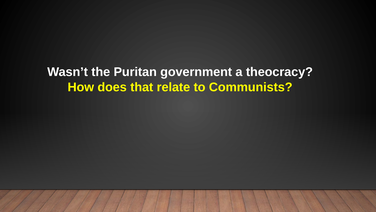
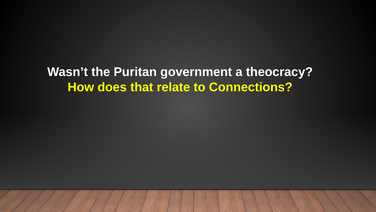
Communists: Communists -> Connections
